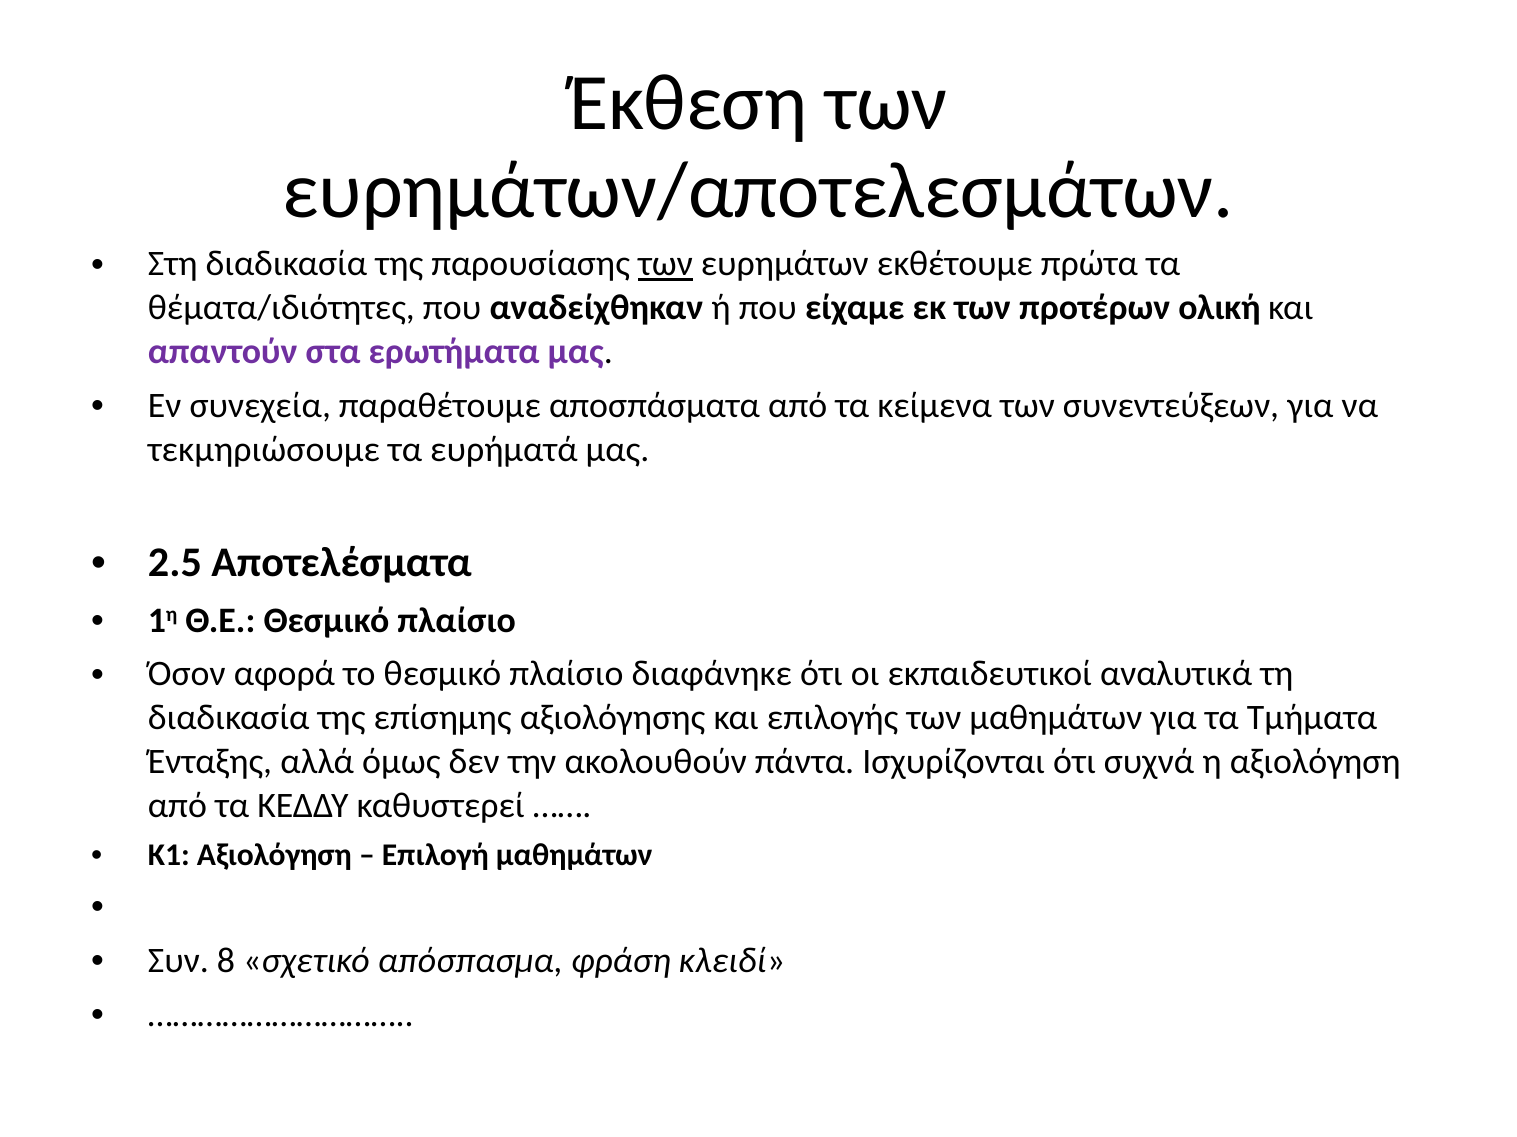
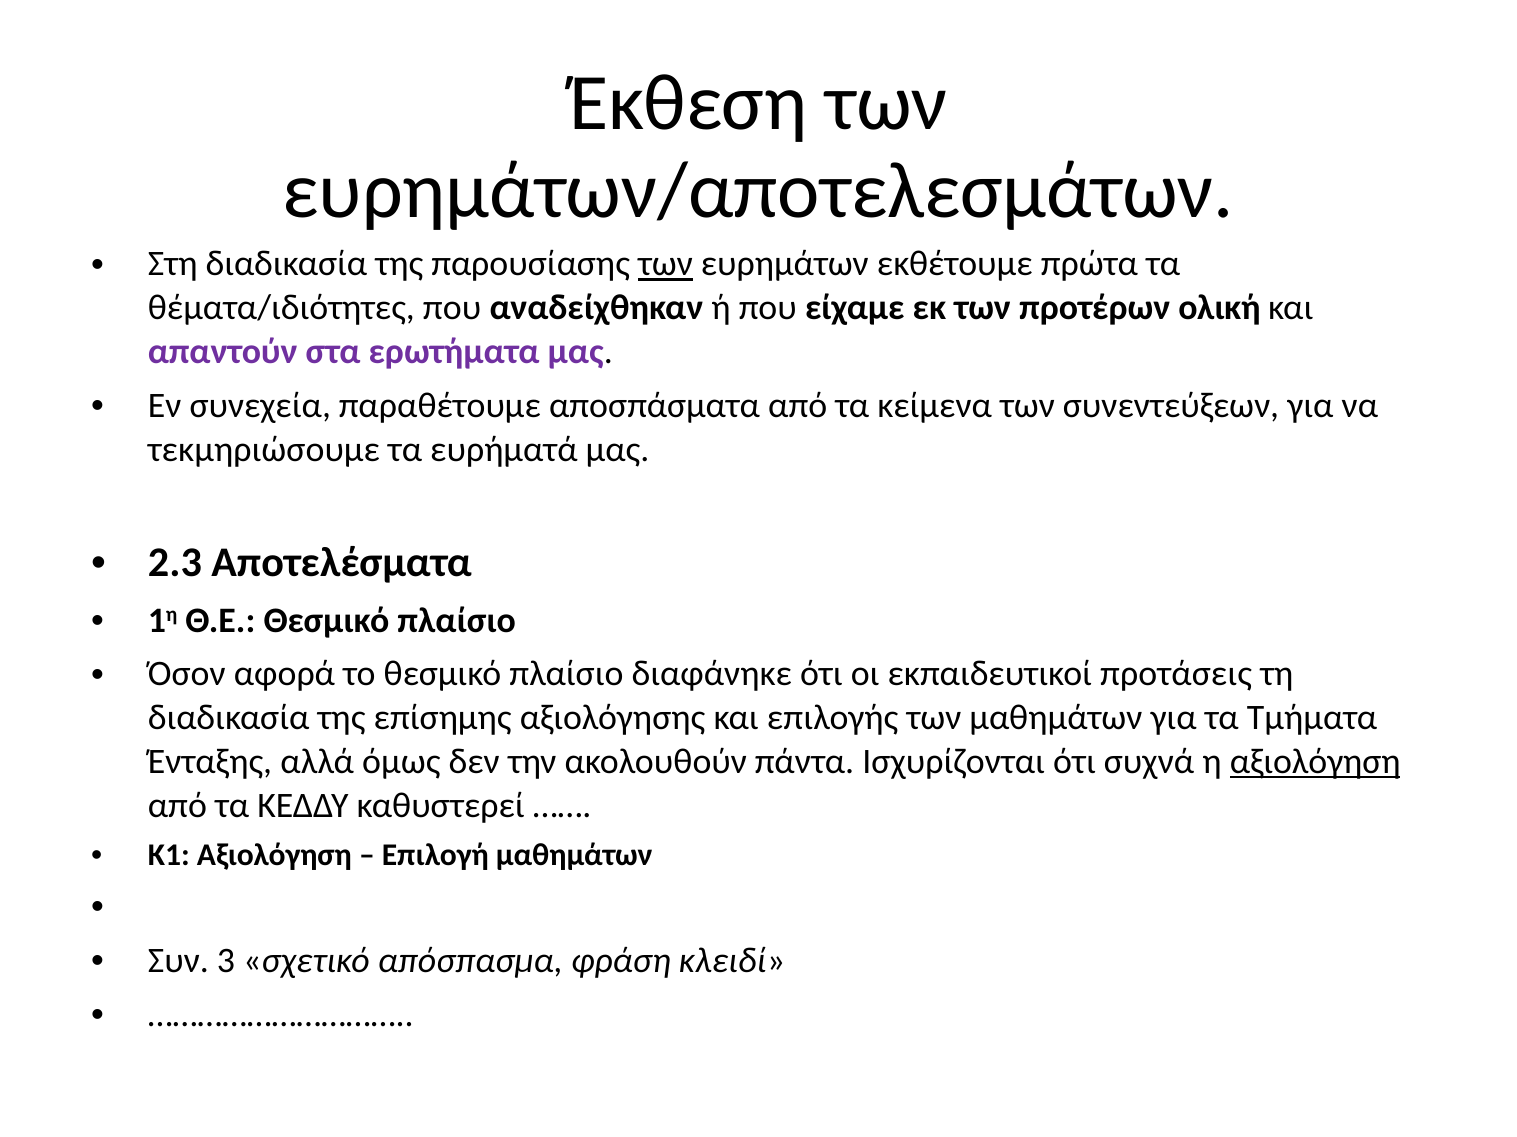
2.5: 2.5 -> 2.3
αναλυτικά: αναλυτικά -> προτάσεις
αξιολόγηση at (1315, 762) underline: none -> present
8: 8 -> 3
